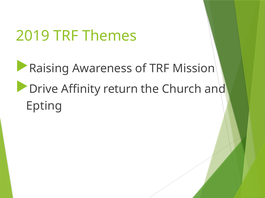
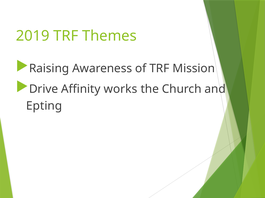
return: return -> works
